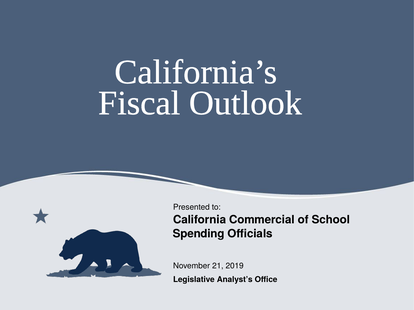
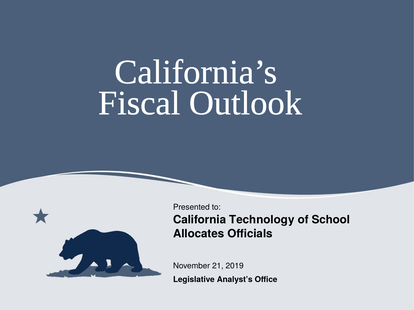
Commercial: Commercial -> Technology
Spending: Spending -> Allocates
